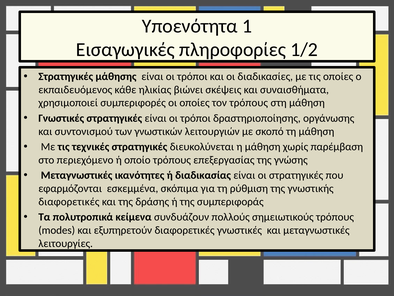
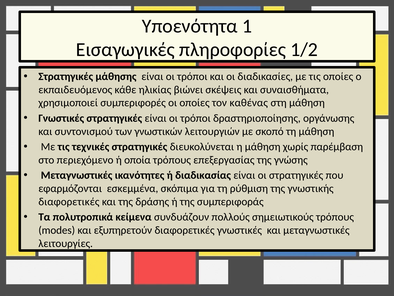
τον τρόπους: τρόπους -> καθένας
οποίο: οποίο -> οποία
